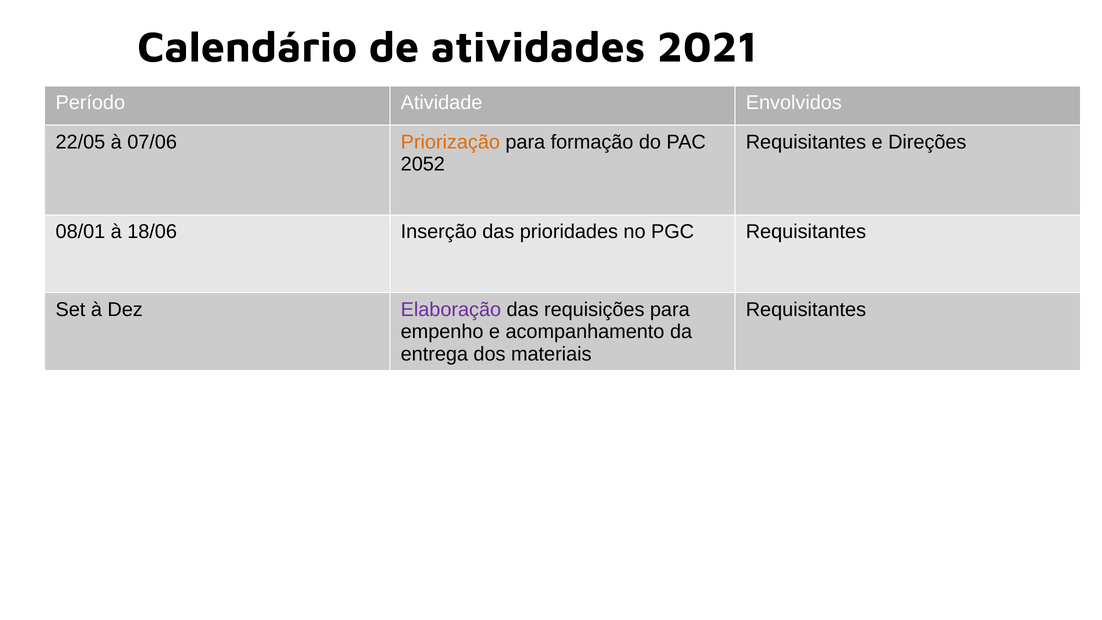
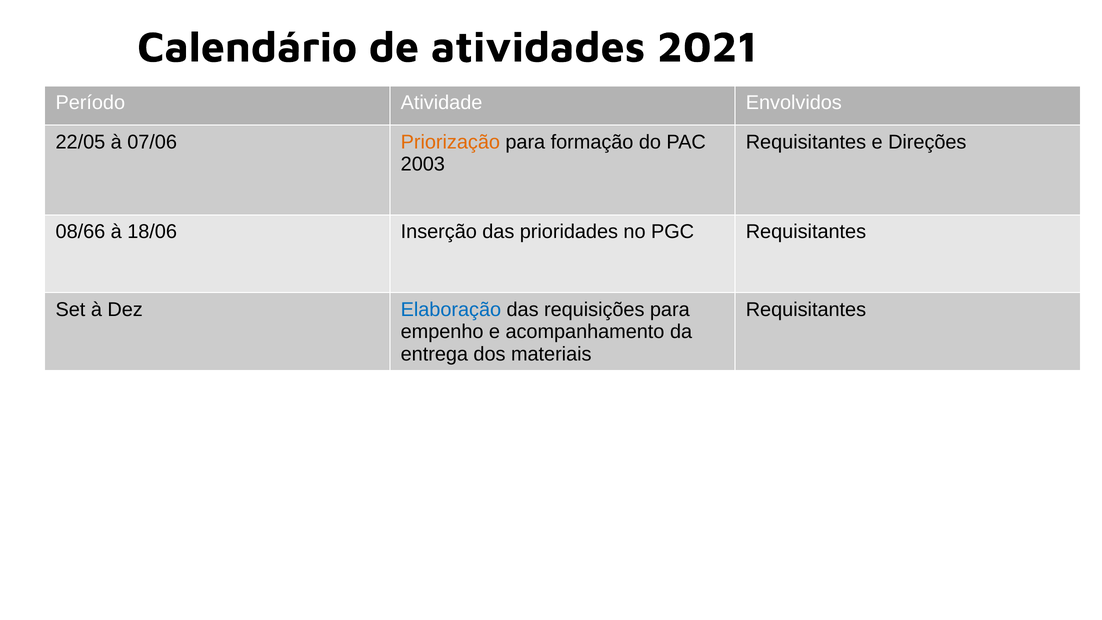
2052: 2052 -> 2003
08/01: 08/01 -> 08/66
Elaboração colour: purple -> blue
